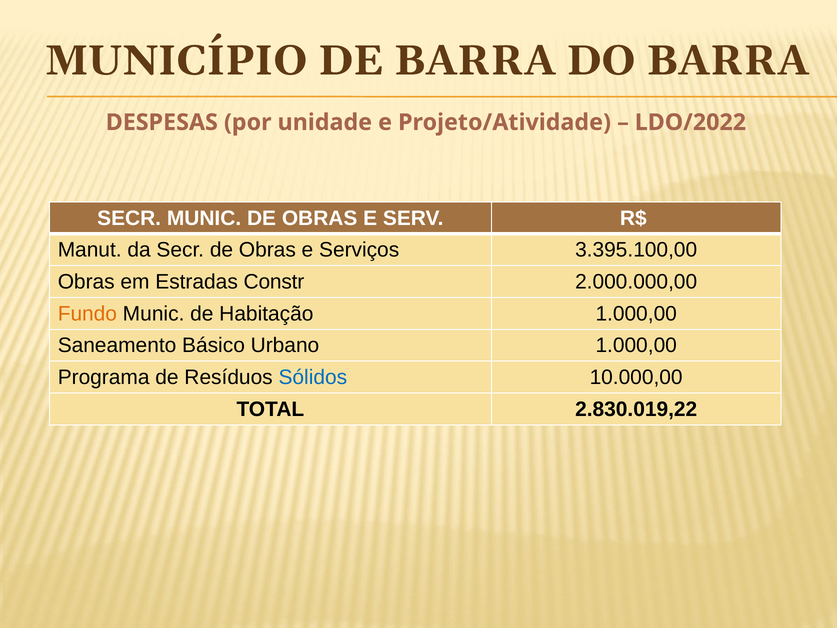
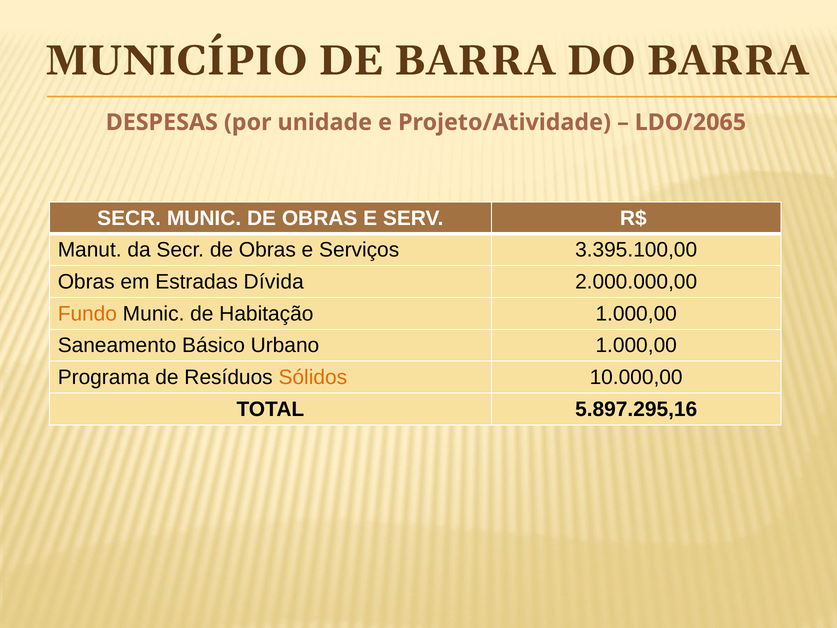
LDO/2022: LDO/2022 -> LDO/2065
Constr: Constr -> Dívida
Sólidos colour: blue -> orange
2.830.019,22: 2.830.019,22 -> 5.897.295,16
